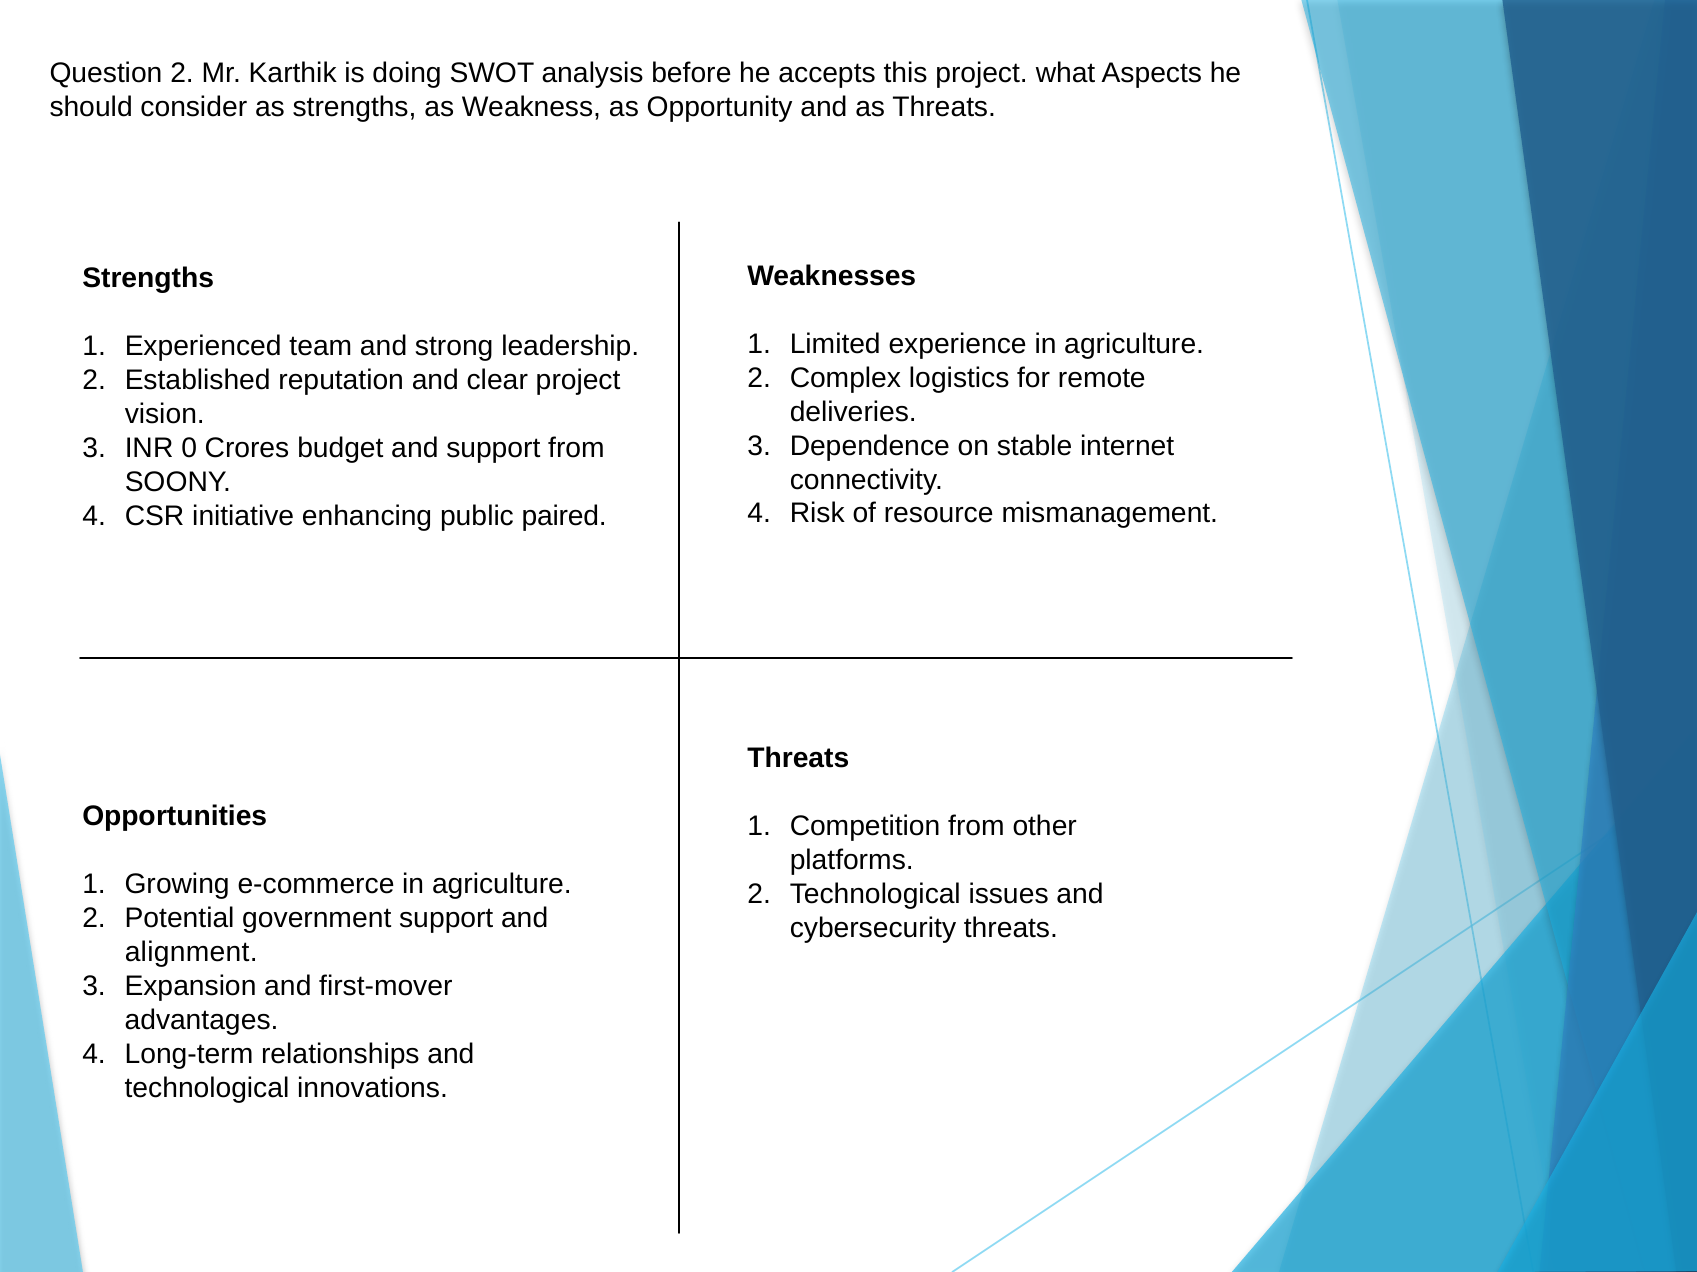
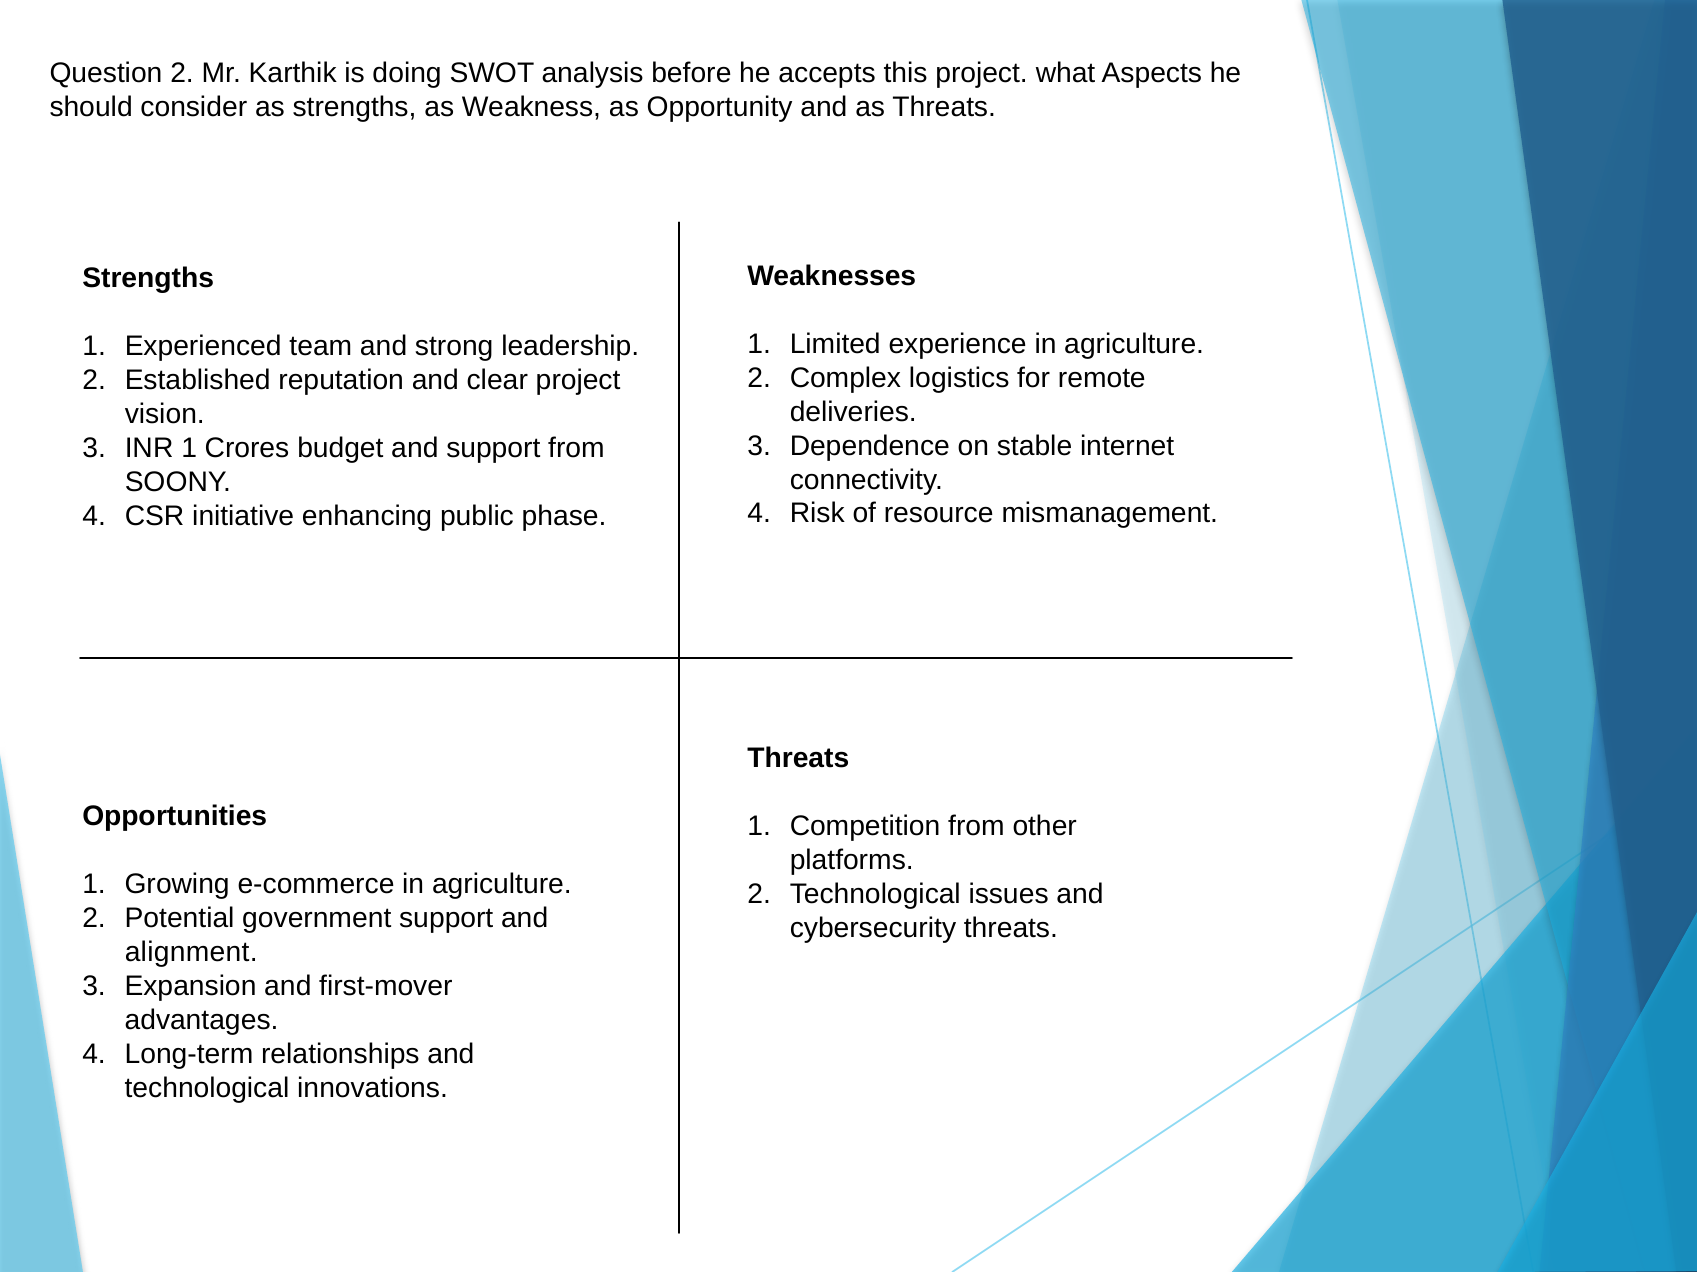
INR 0: 0 -> 1
paired: paired -> phase
